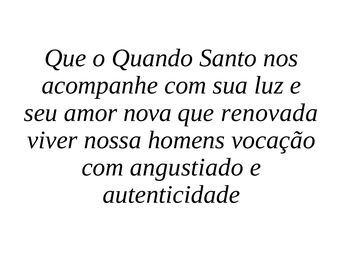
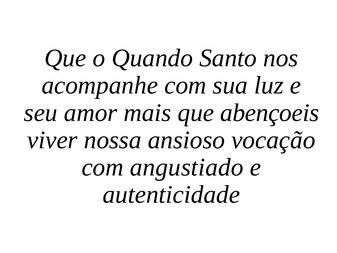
nova: nova -> mais
renovada: renovada -> abençoeis
homens: homens -> ansioso
